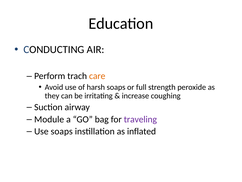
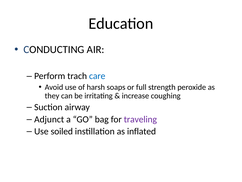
care colour: orange -> blue
Module: Module -> Adjunct
Use soaps: soaps -> soiled
